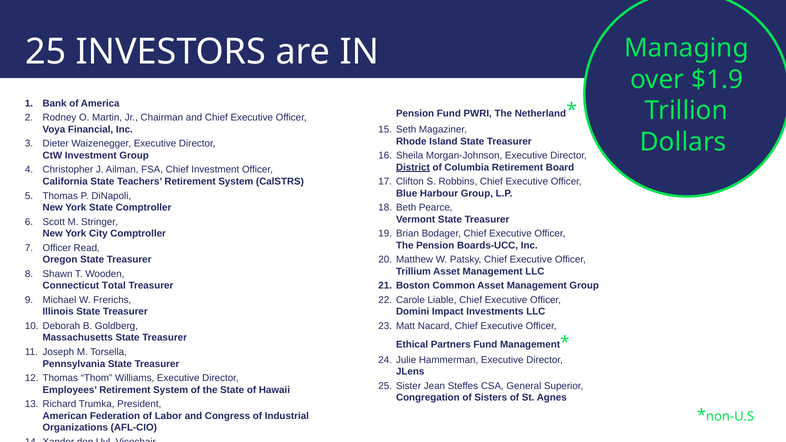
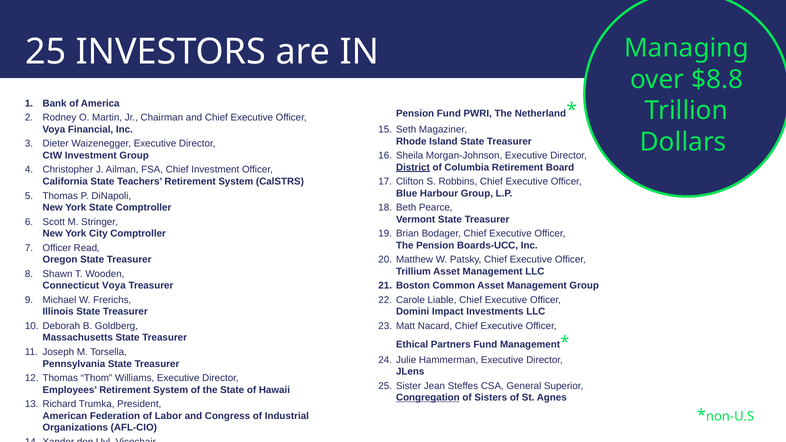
$1.9: $1.9 -> $8.8
Connecticut Total: Total -> Voya
Congregation underline: none -> present
